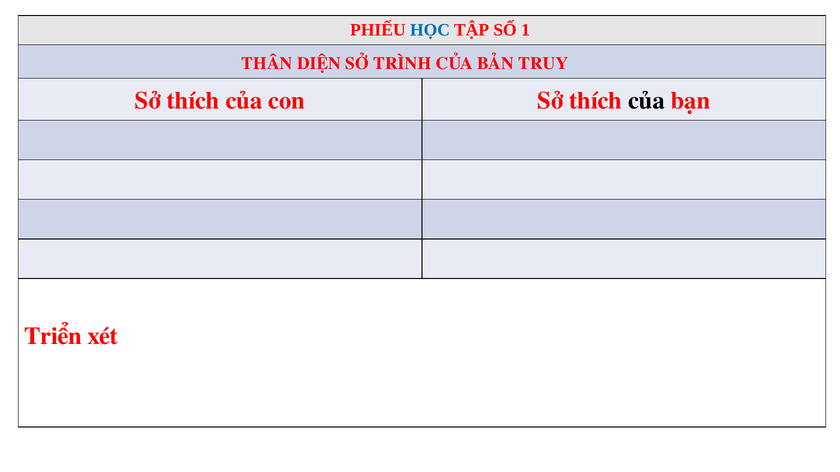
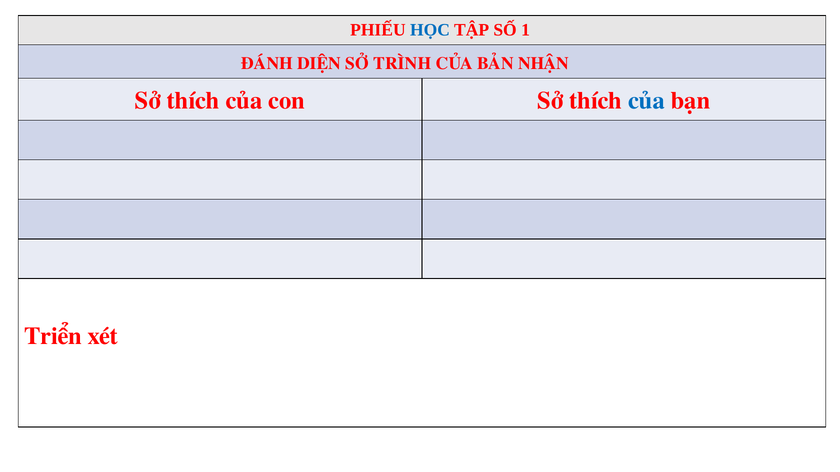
THÂN: THÂN -> ĐÁNH
TRUY: TRUY -> NHẬN
của at (646, 101) colour: black -> blue
